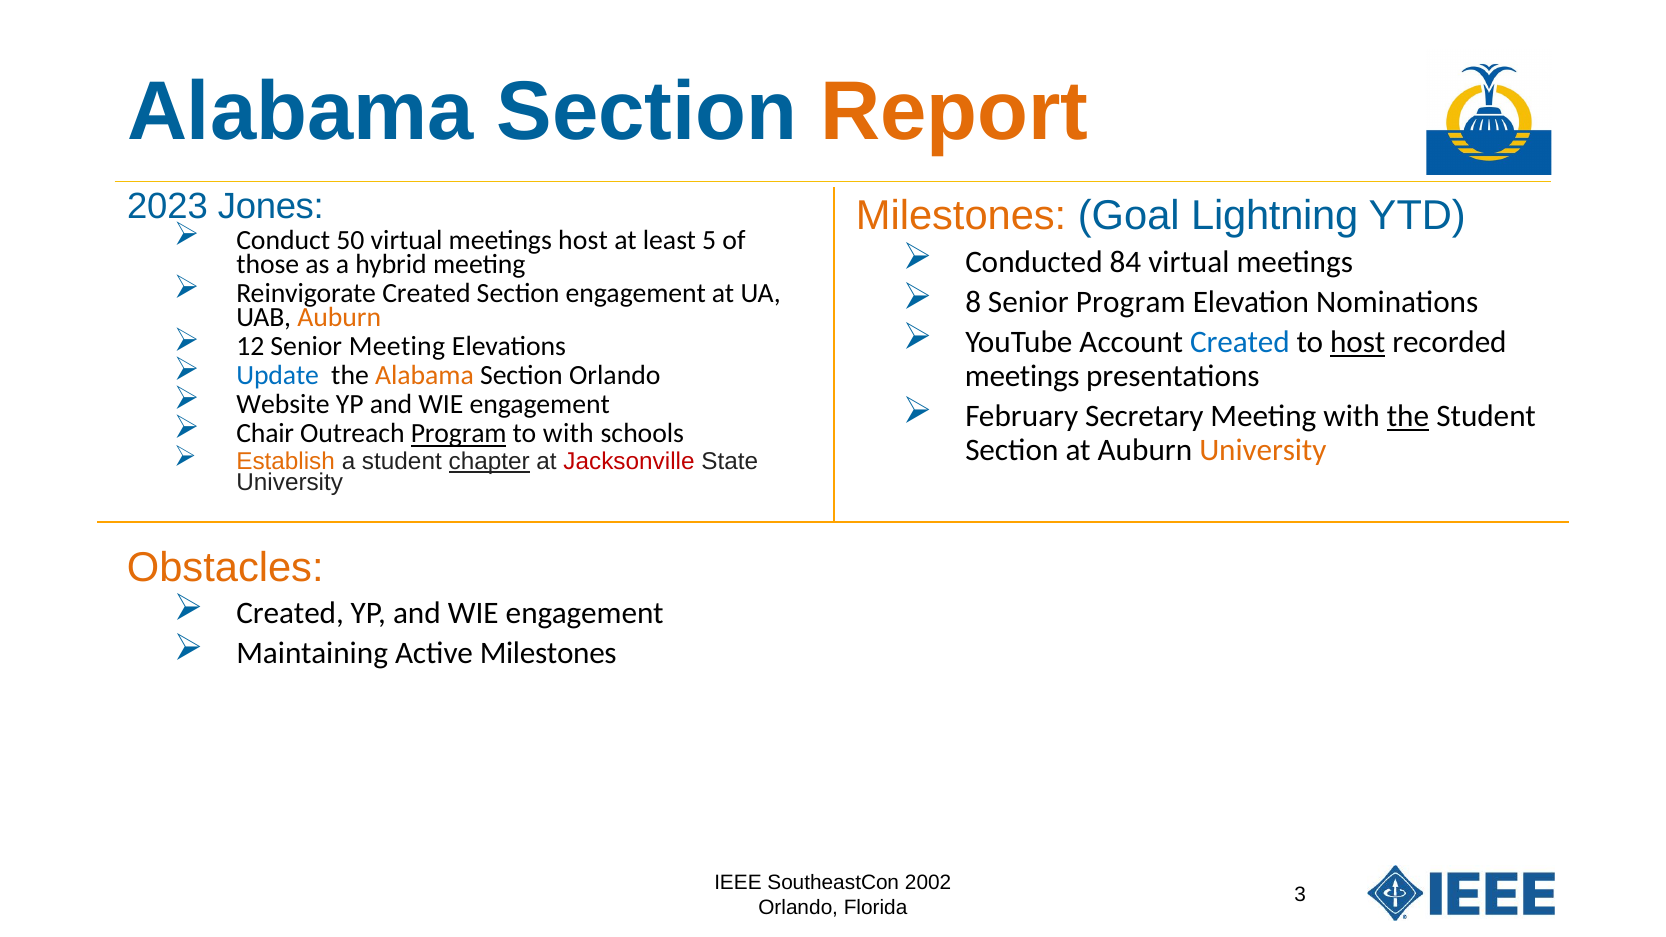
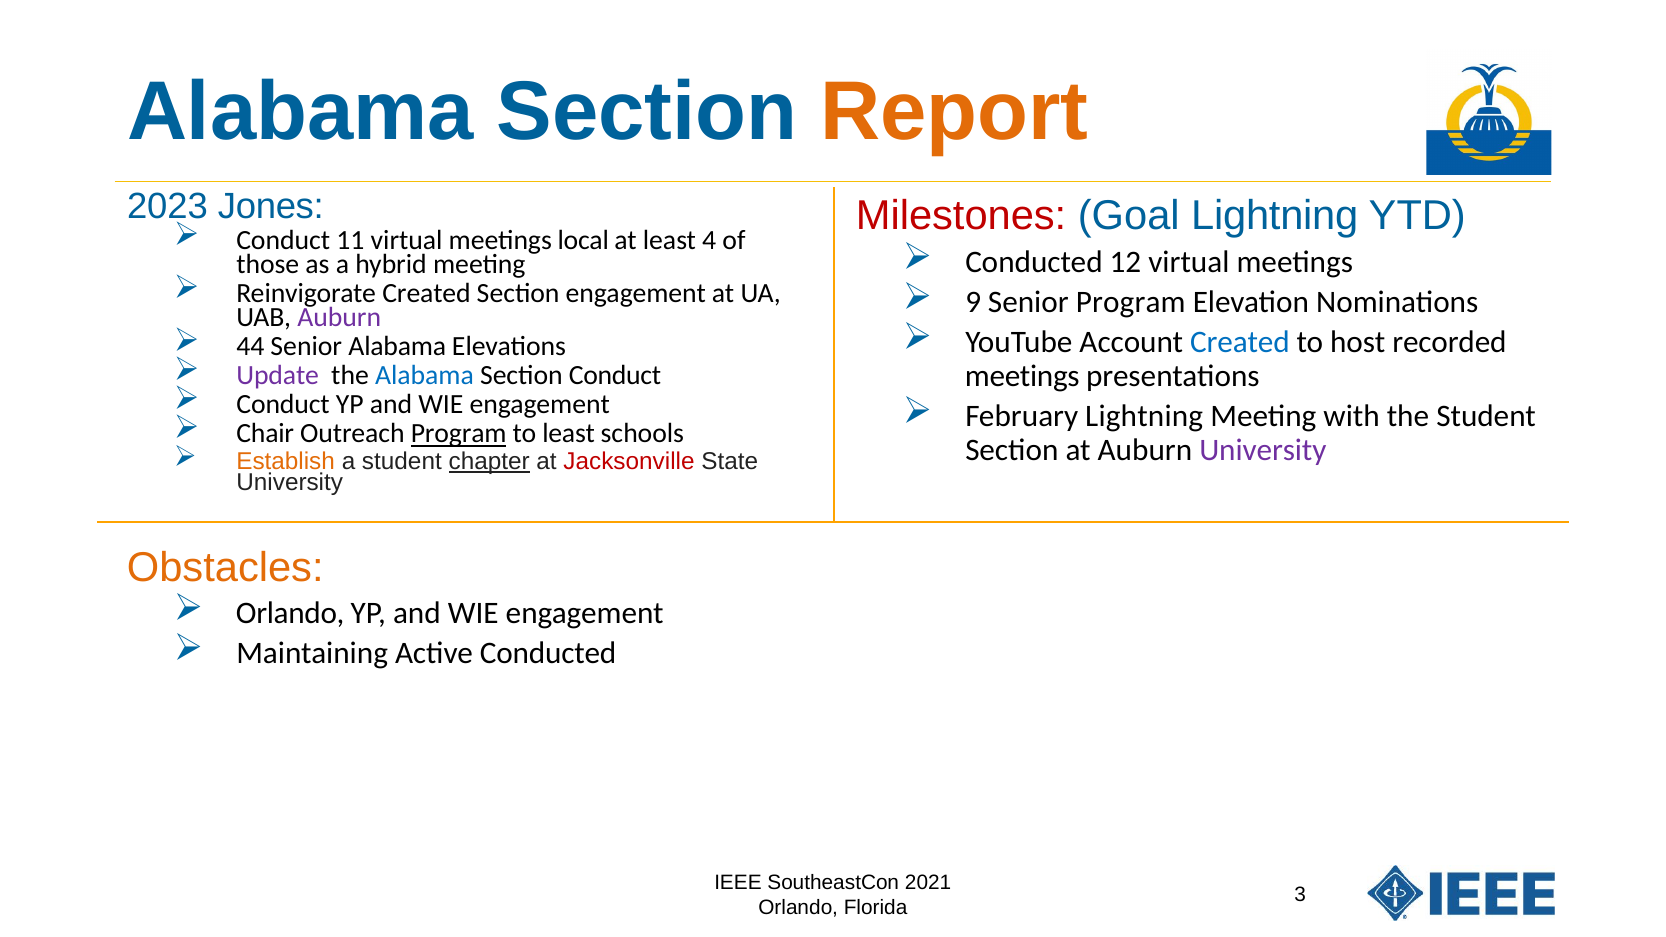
Milestones at (961, 216) colour: orange -> red
50: 50 -> 11
meetings host: host -> local
5: 5 -> 4
84: 84 -> 12
8: 8 -> 9
Auburn at (339, 317) colour: orange -> purple
host at (1358, 342) underline: present -> none
12: 12 -> 44
Senior Meeting: Meeting -> Alabama
Update colour: blue -> purple
Alabama at (424, 376) colour: orange -> blue
Section Orlando: Orlando -> Conduct
Website at (283, 405): Website -> Conduct
February Secretary: Secretary -> Lightning
the at (1408, 416) underline: present -> none
to with: with -> least
University at (1263, 450) colour: orange -> purple
Created at (290, 613): Created -> Orlando
Active Milestones: Milestones -> Conducted
2002: 2002 -> 2021
